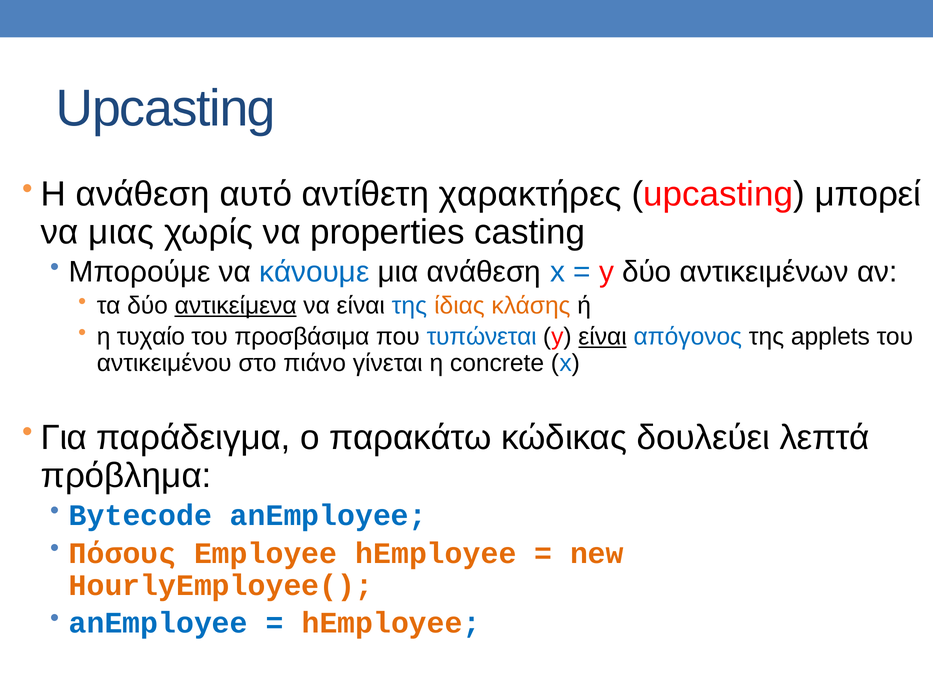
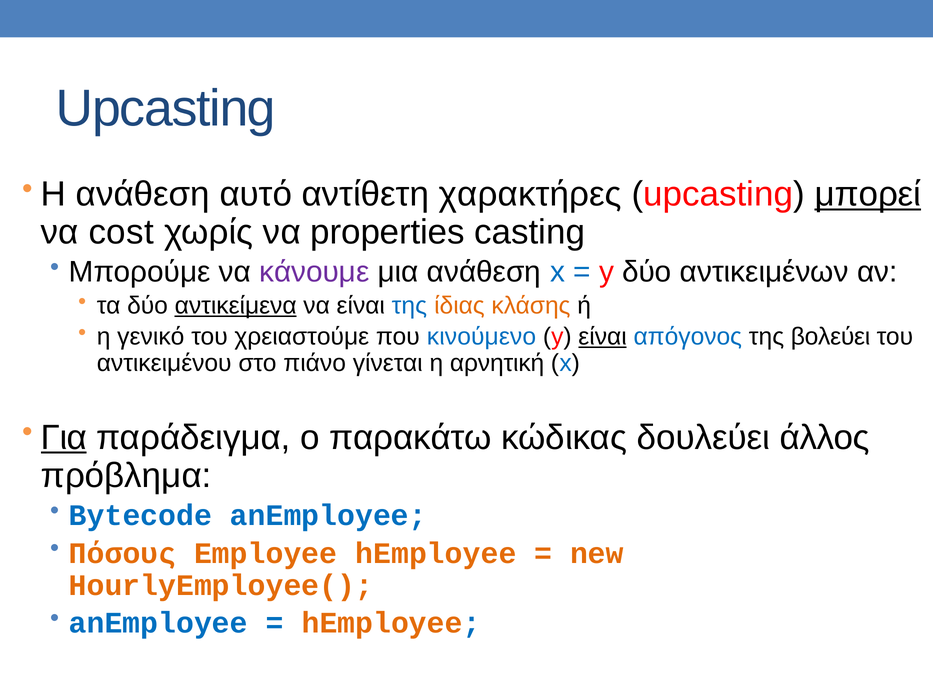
μπορεί underline: none -> present
μιας: μιας -> cost
κάνουμε colour: blue -> purple
τυχαίο: τυχαίο -> γενικό
προσβάσιμα: προσβάσιμα -> χρειαστούμε
τυπώνεται: τυπώνεται -> κινούμενο
applets: applets -> βολεύει
concrete: concrete -> αρνητική
Για underline: none -> present
λεπτά: λεπτά -> άλλος
